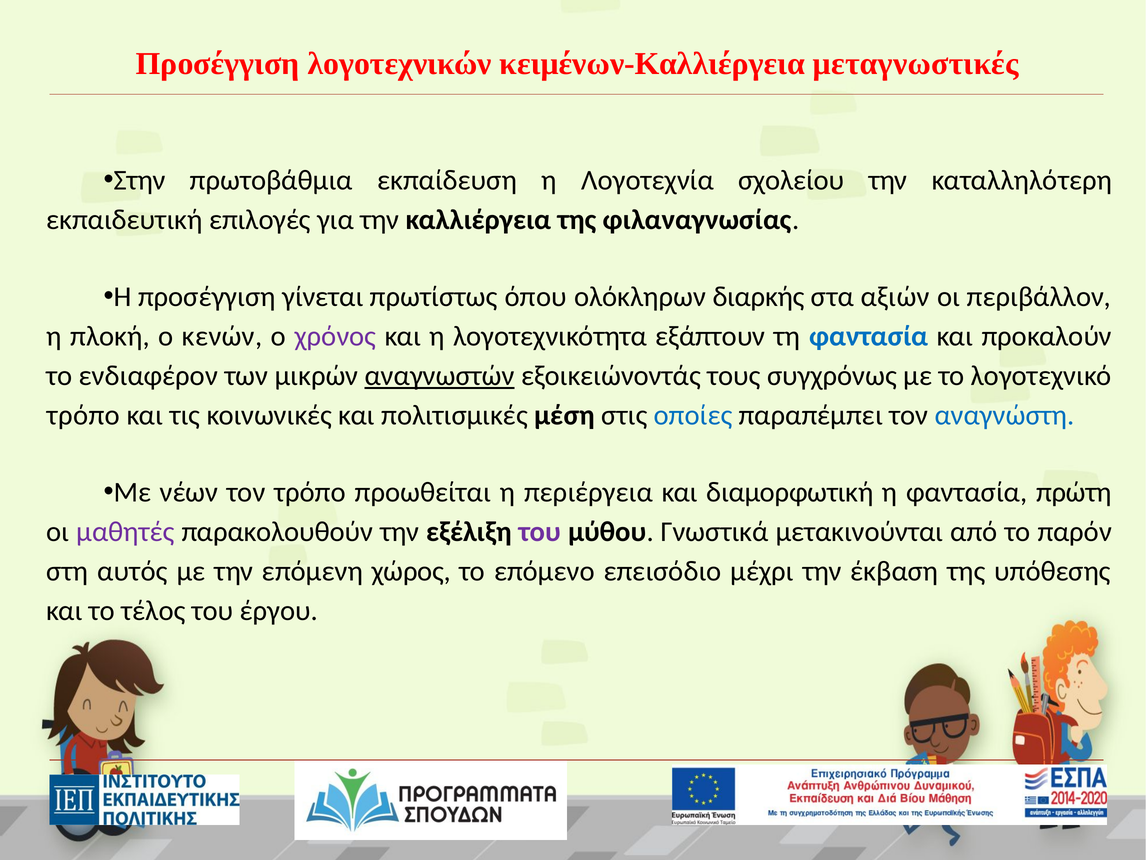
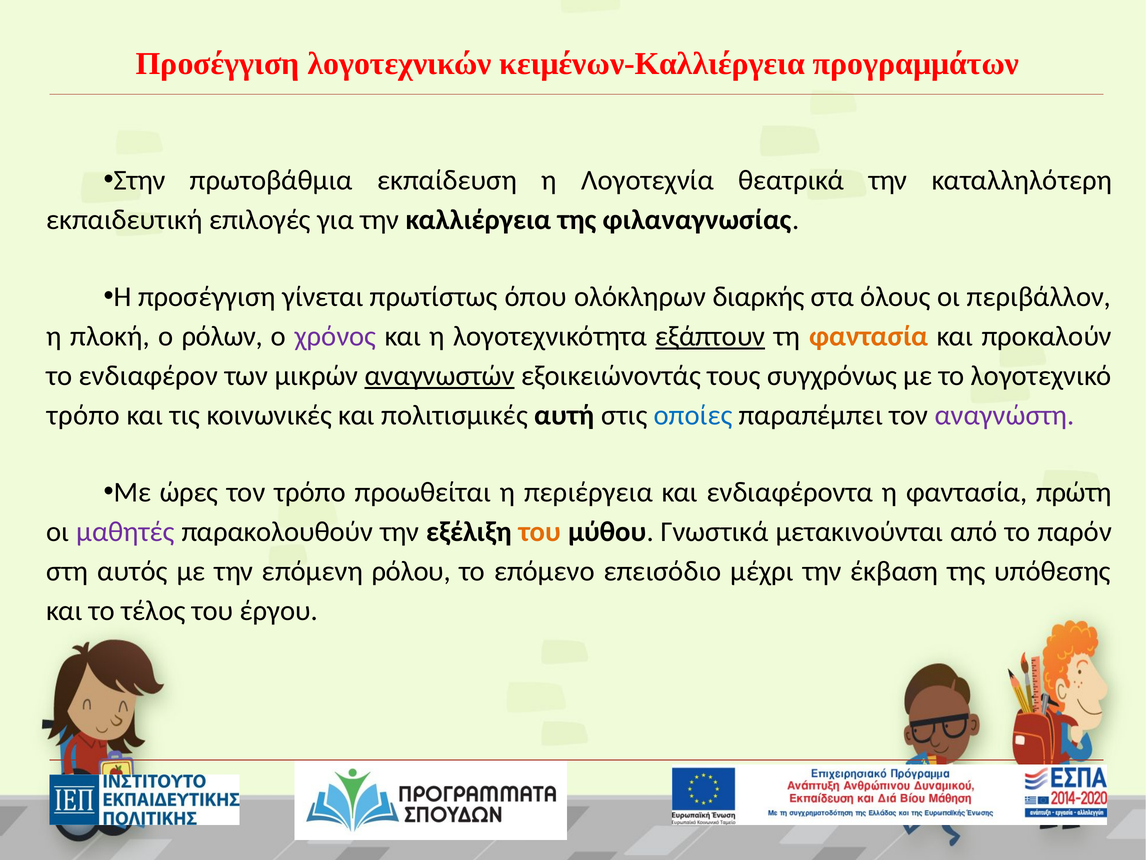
μεταγνωστικές: μεταγνωστικές -> προγραμμάτων
σχολείου: σχολείου -> θεατρικά
αξιών: αξιών -> όλους
κενών: κενών -> ρόλων
εξάπτουν underline: none -> present
φαντασία at (869, 336) colour: blue -> orange
μέση: μέση -> αυτή
αναγνώστη colour: blue -> purple
νέων: νέων -> ώρες
διαμορφωτική: διαμορφωτική -> ενδιαφέροντα
του at (540, 532) colour: purple -> orange
χώρος: χώρος -> ρόλου
